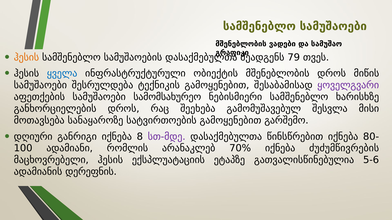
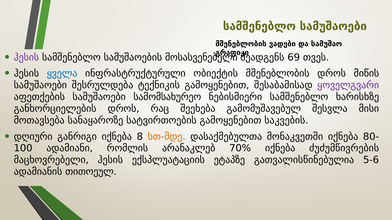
ჰესის at (26, 57) colour: orange -> purple
სამუშაოების დასაქმებულთა: დასაქმებულთა -> მოსასვენებელი
79: 79 -> 69
გარშემო: გარშემო -> საკვების
სთ-მდე colour: purple -> orange
წინსწრებით: წინსწრებით -> მონაკვეთში
დერეფნის: დერეფნის -> თითოეულ
